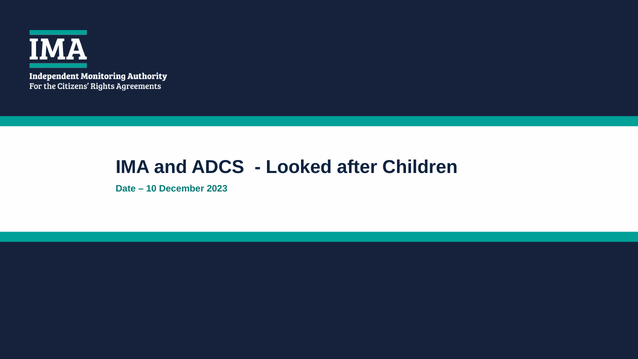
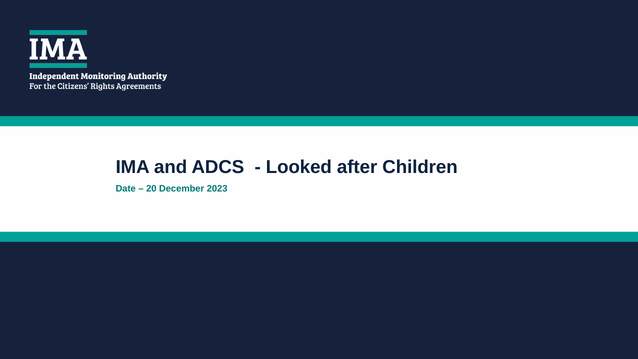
10: 10 -> 20
